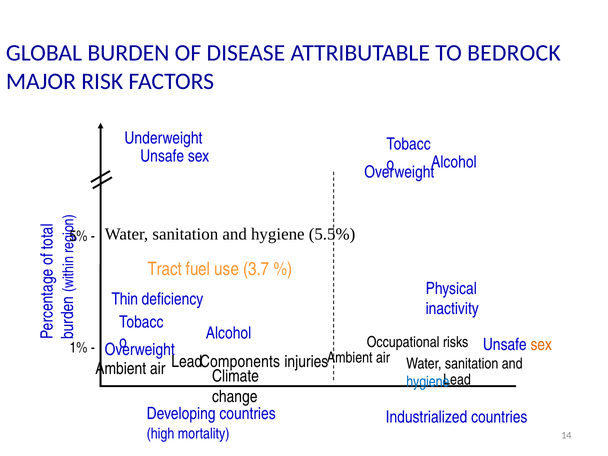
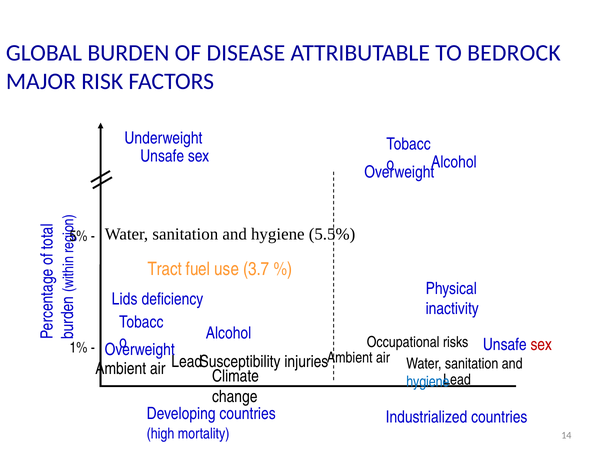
Thin: Thin -> Lids
sex at (541, 345) colour: orange -> red
Components: Components -> Susceptibility
